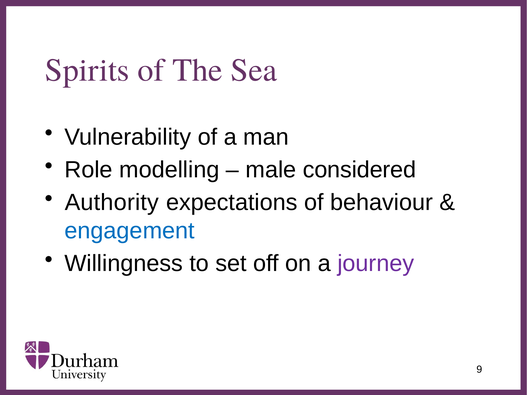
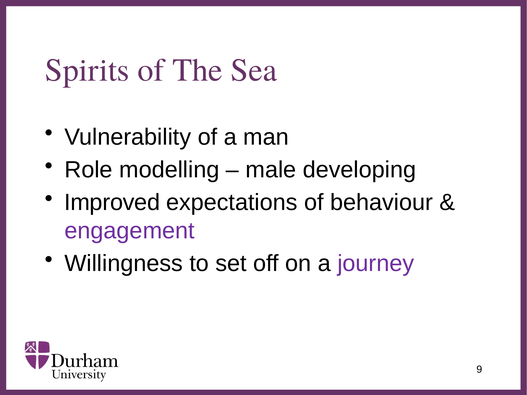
considered: considered -> developing
Authority: Authority -> Improved
engagement colour: blue -> purple
